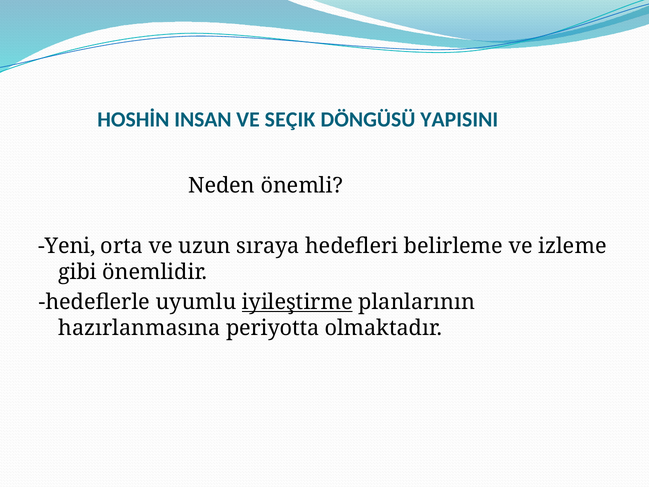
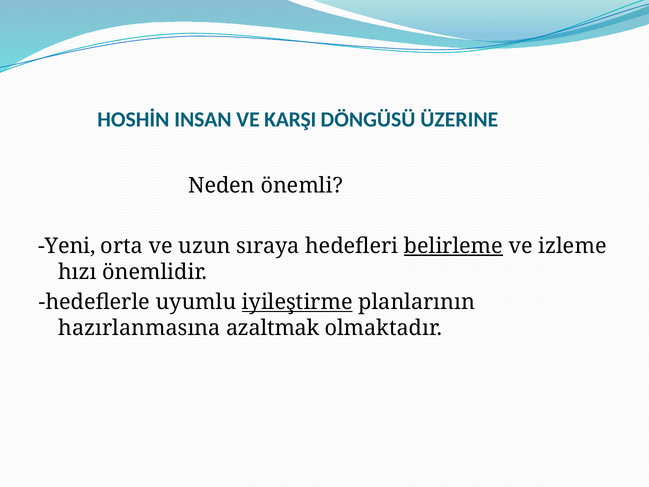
SEÇIK: SEÇIK -> KARŞI
YAPISINI: YAPISINI -> ÜZERINE
belirleme underline: none -> present
gibi: gibi -> hızı
periyotta: periyotta -> azaltmak
